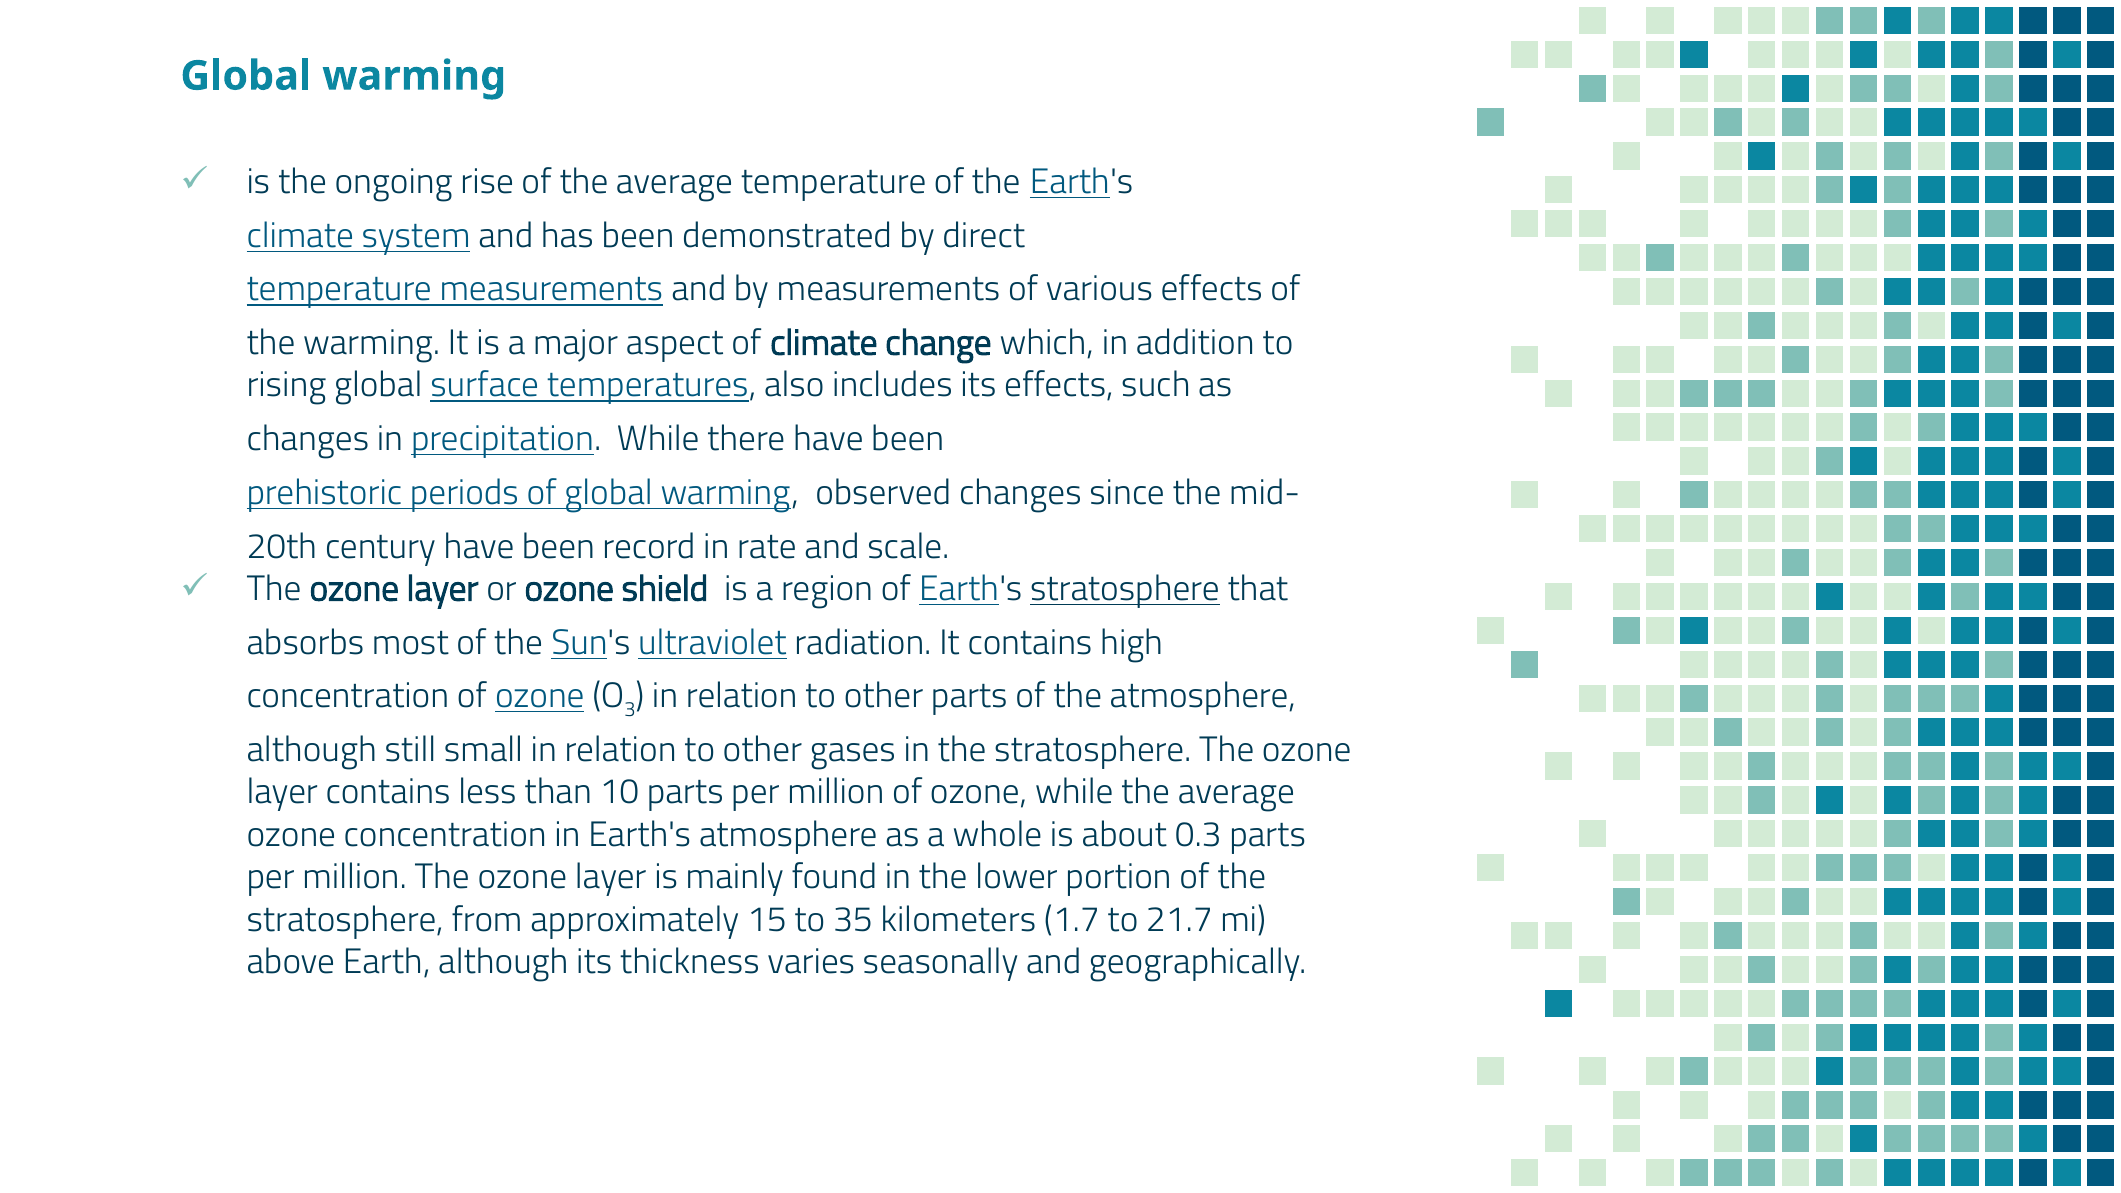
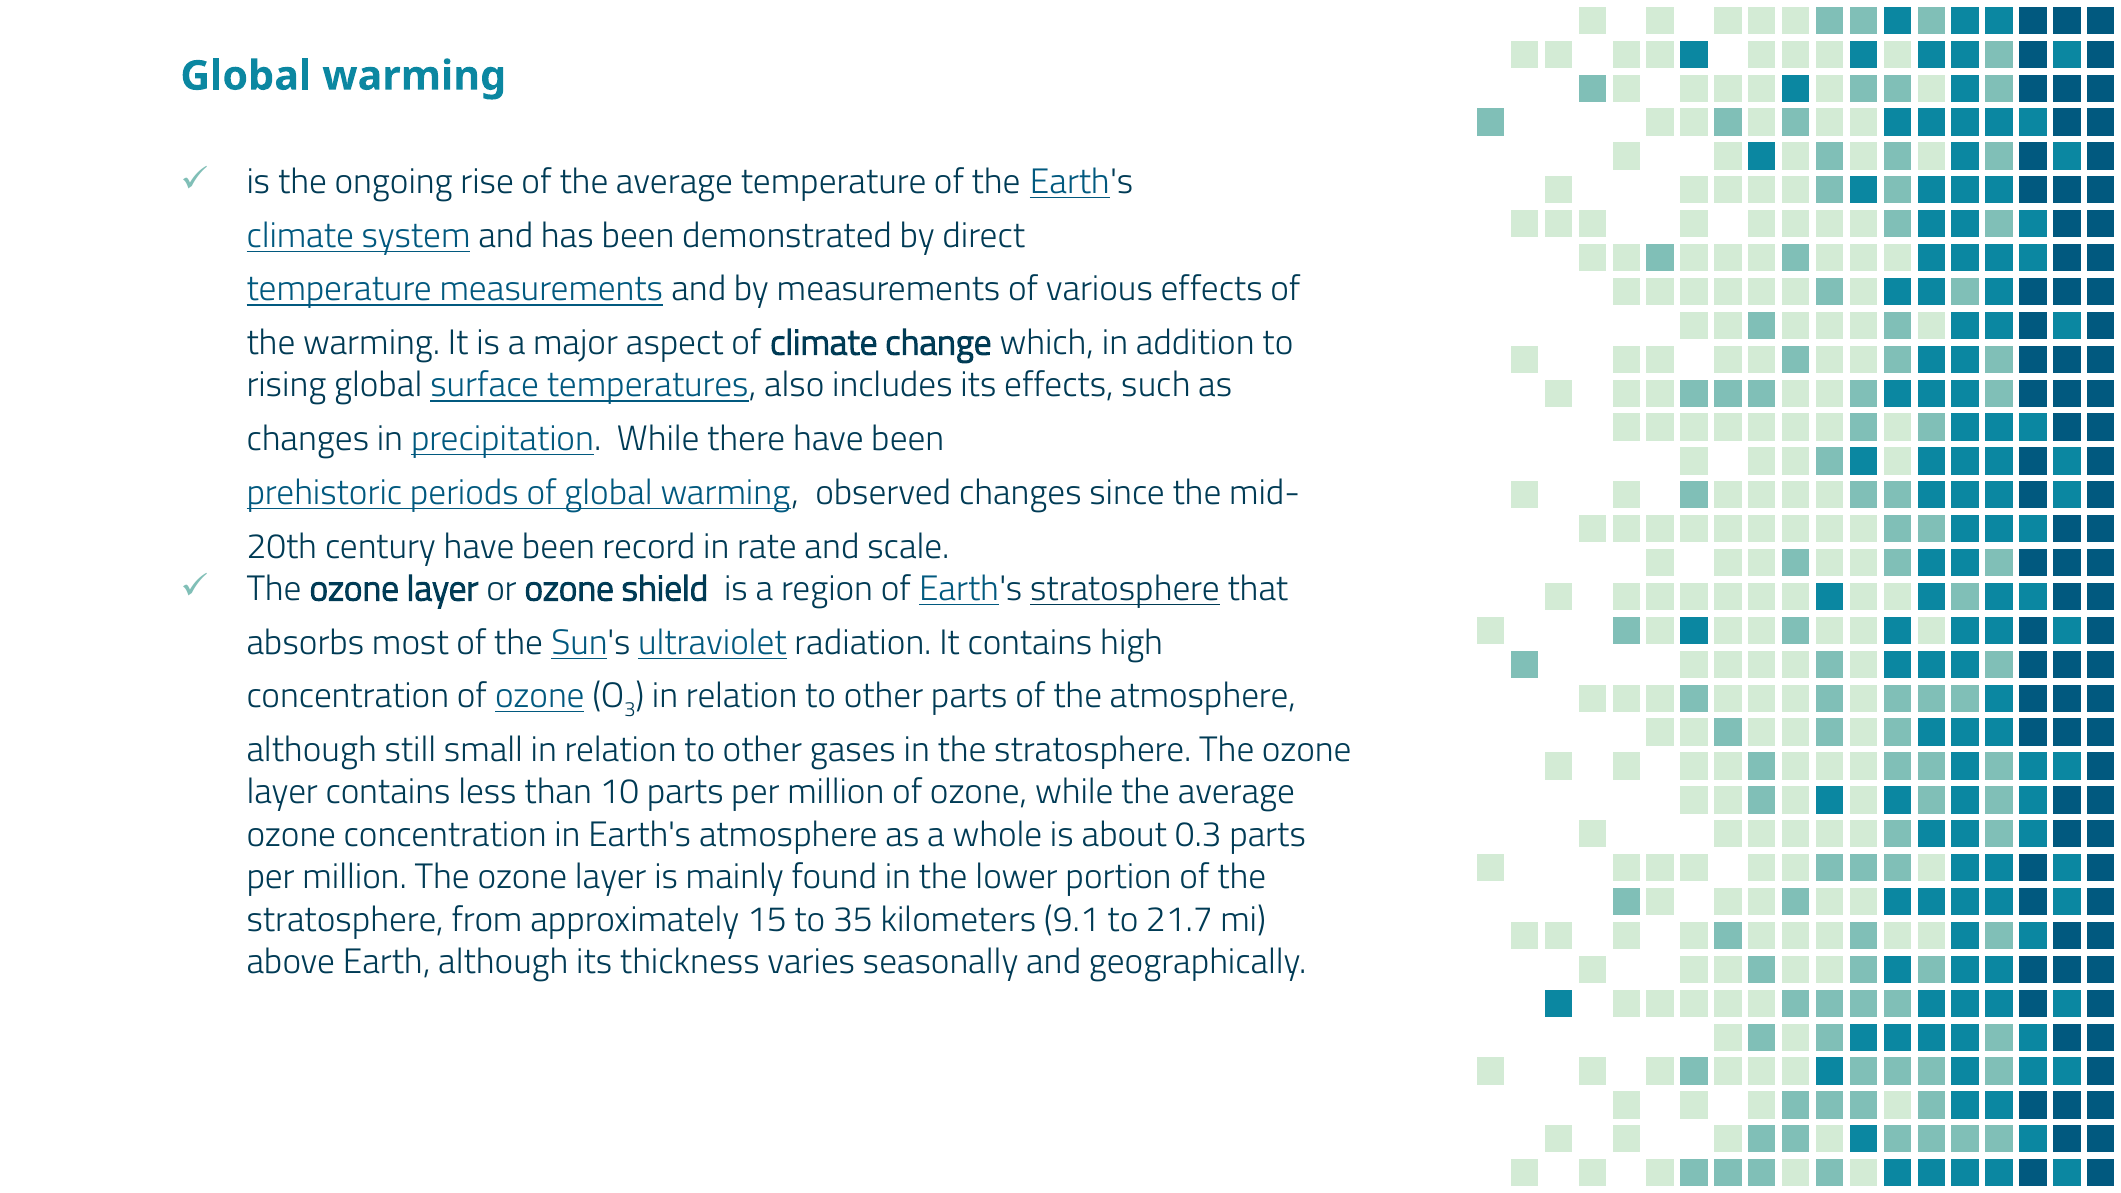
1.7: 1.7 -> 9.1
